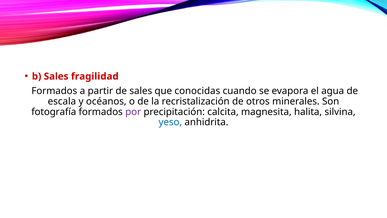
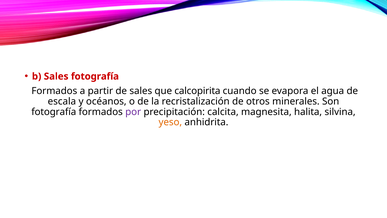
Sales fragilidad: fragilidad -> fotografía
conocidas: conocidas -> calcopirita
yeso colour: blue -> orange
